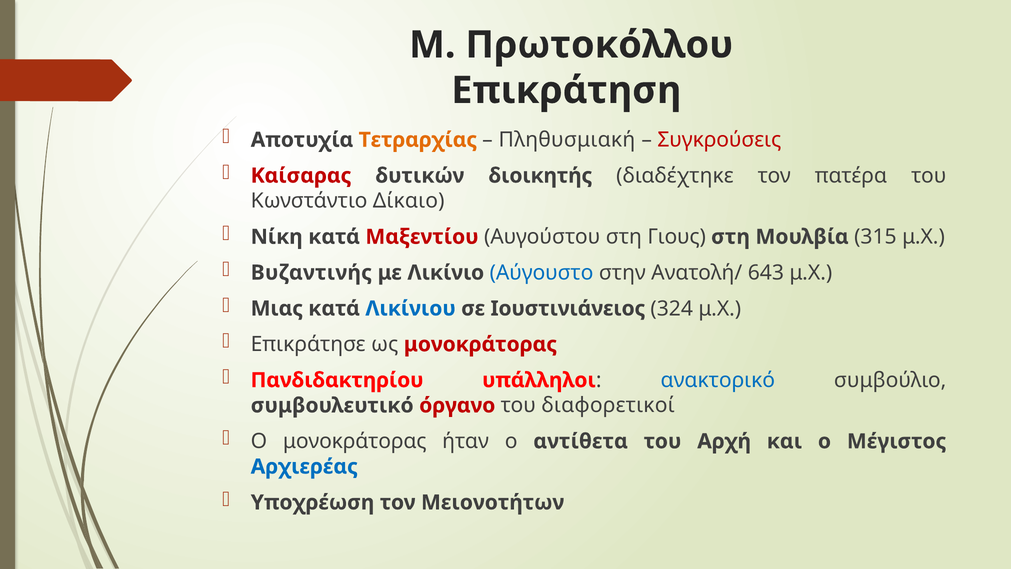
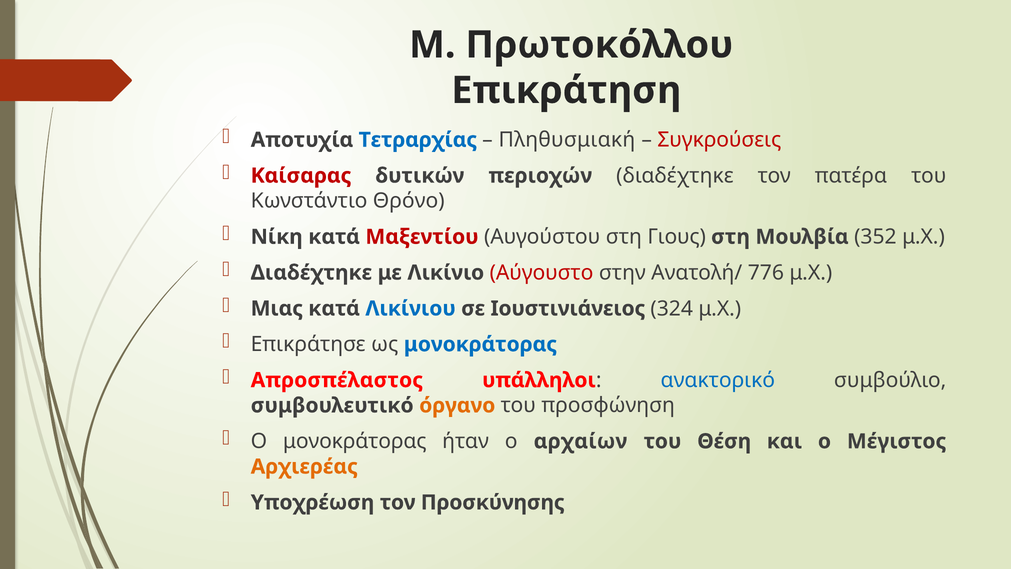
Τετραρχίας colour: orange -> blue
διοικητής: διοικητής -> περιοχών
Δίκαιο: Δίκαιο -> Θρόνο
315: 315 -> 352
Βυζαντινής at (311, 273): Βυζαντινής -> Διαδέχτηκε
Αύγουστο colour: blue -> red
643: 643 -> 776
μονοκράτορας at (480, 344) colour: red -> blue
Πανδιδακτηρίου: Πανδιδακτηρίου -> Απροσπέλαστος
όργανο colour: red -> orange
διαφορετικοί: διαφορετικοί -> προσφώνηση
αντίθετα: αντίθετα -> αρχαίων
Αρχή: Αρχή -> Θέση
Αρχιερέας colour: blue -> orange
Μειονοτήτων: Μειονοτήτων -> Προσκύνησης
